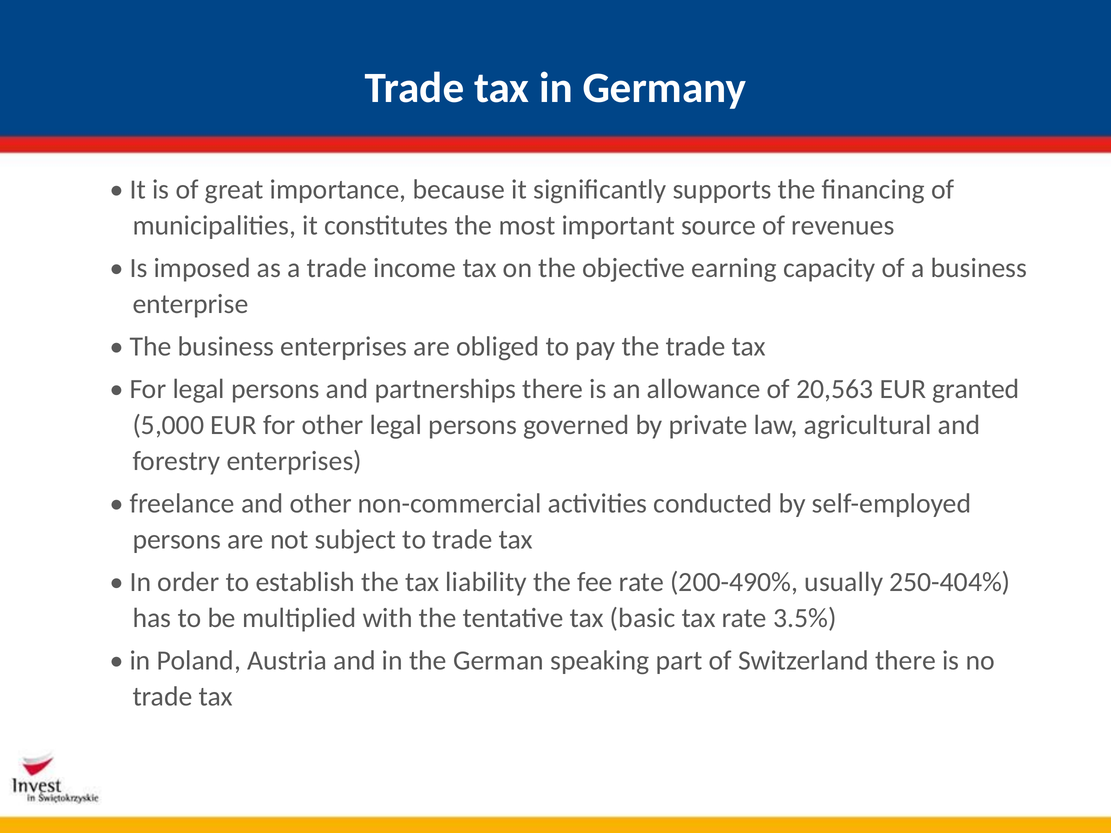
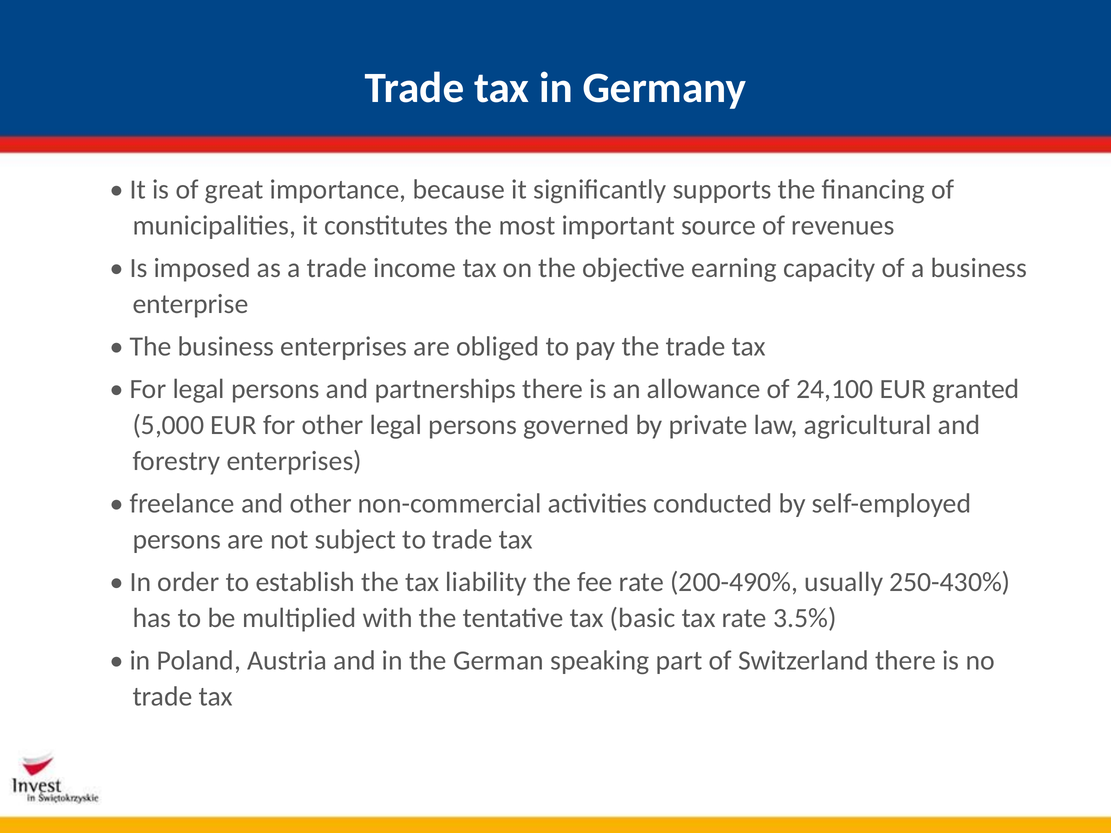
20,563: 20,563 -> 24,100
250-404%: 250-404% -> 250-430%
